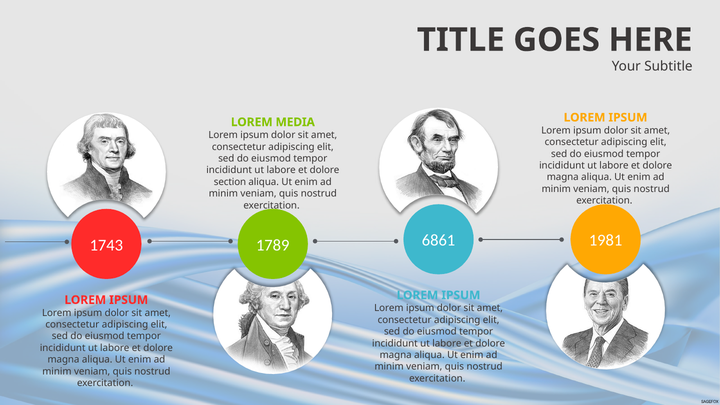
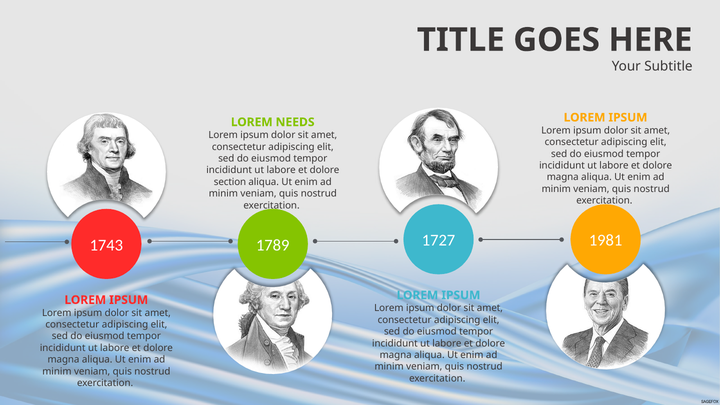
MEDIA: MEDIA -> NEEDS
6861: 6861 -> 1727
